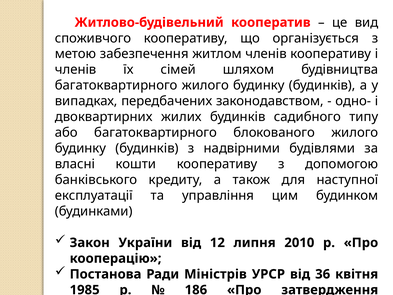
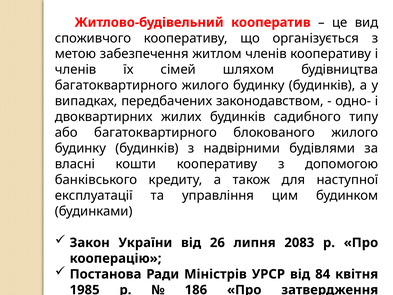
12: 12 -> 26
2010: 2010 -> 2083
36: 36 -> 84
